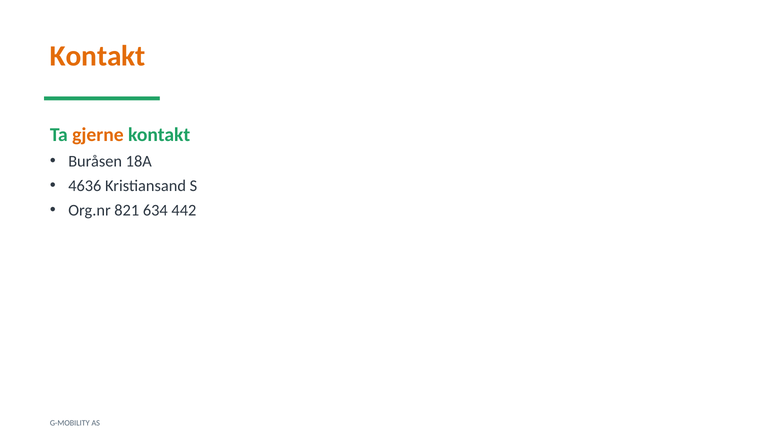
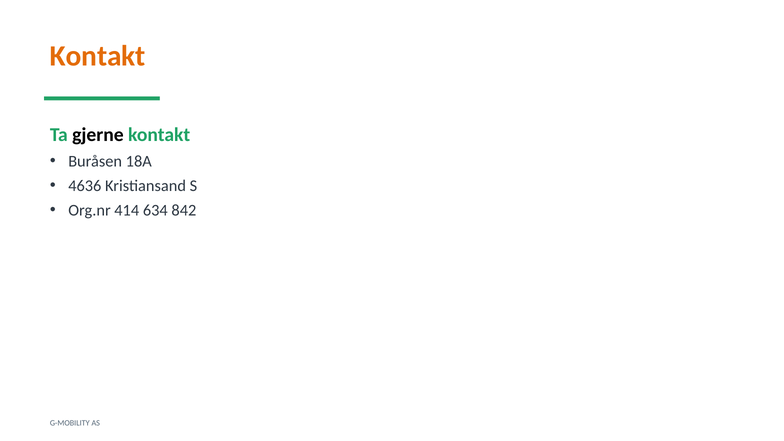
gjerne colour: orange -> black
821: 821 -> 414
442: 442 -> 842
